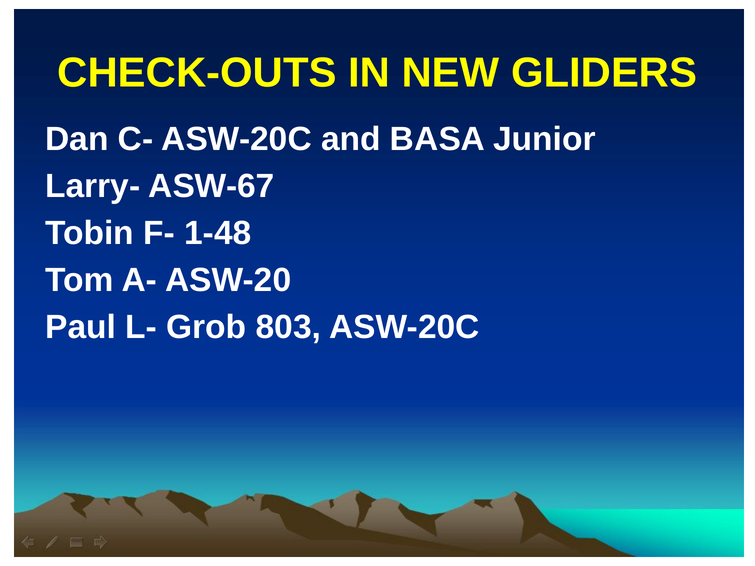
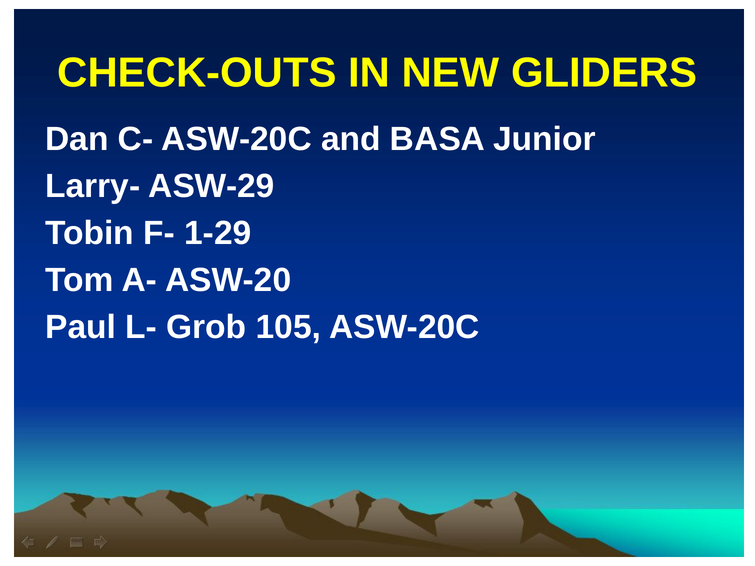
ASW-67: ASW-67 -> ASW-29
1-48: 1-48 -> 1-29
803: 803 -> 105
